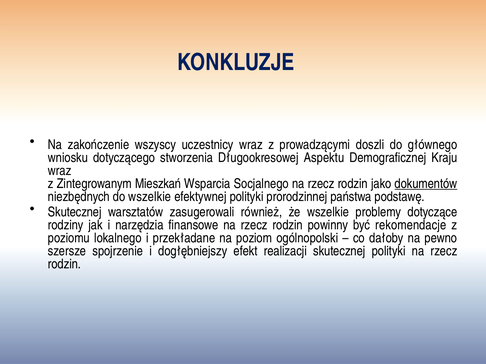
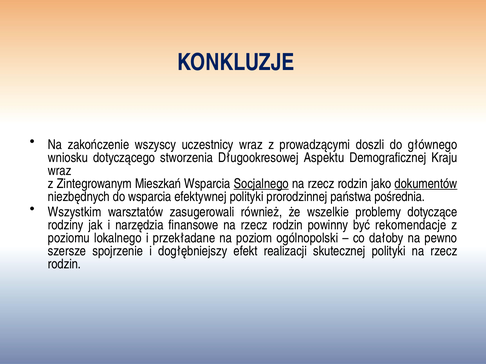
Socjalnego underline: none -> present
do wszelkie: wszelkie -> wsparcia
podstawę: podstawę -> pośrednia
Skutecznej at (75, 212): Skutecznej -> Wszystkim
